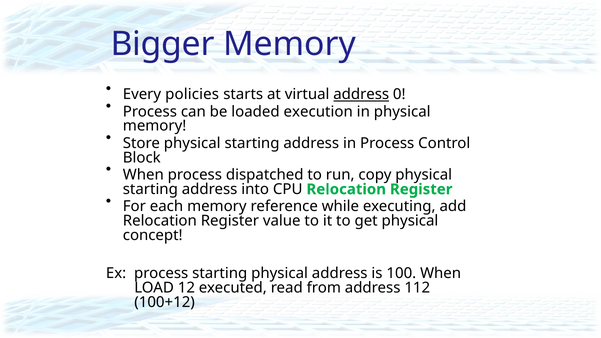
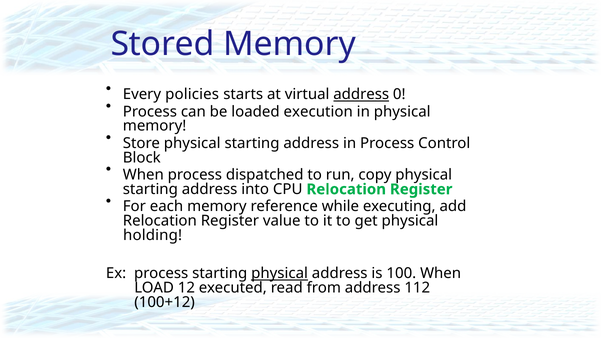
Bigger: Bigger -> Stored
concept: concept -> holding
physical at (280, 273) underline: none -> present
